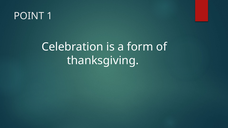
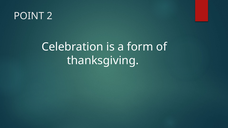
1: 1 -> 2
